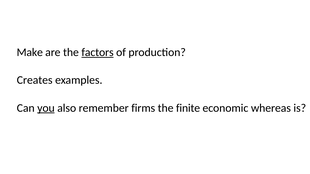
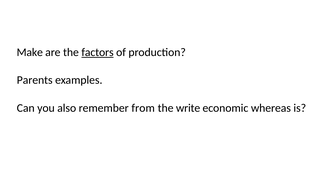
Creates: Creates -> Parents
you underline: present -> none
firms: firms -> from
finite: finite -> write
